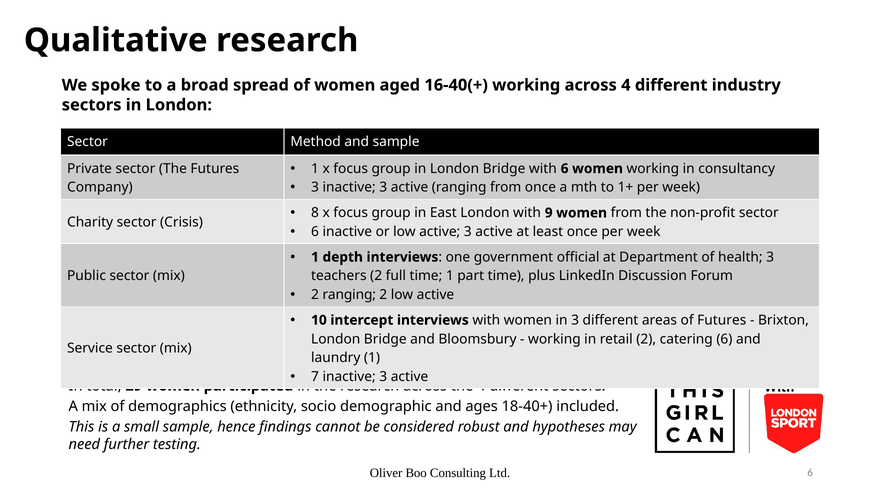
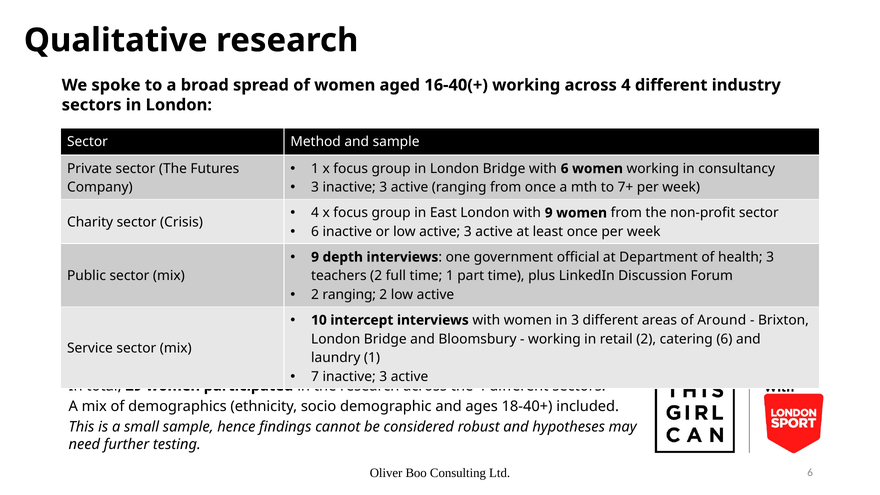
1+: 1+ -> 7+
8 at (315, 213): 8 -> 4
1 at (315, 257): 1 -> 9
of Futures: Futures -> Around
